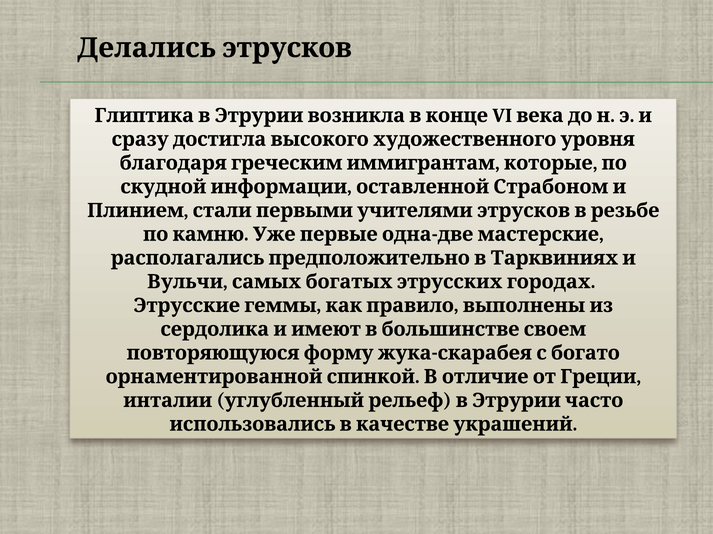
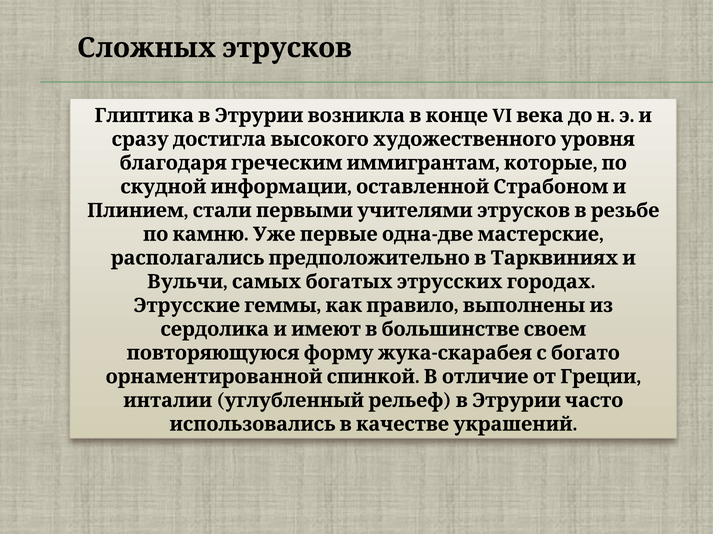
Делались: Делались -> Сложных
